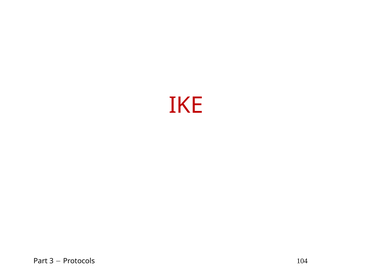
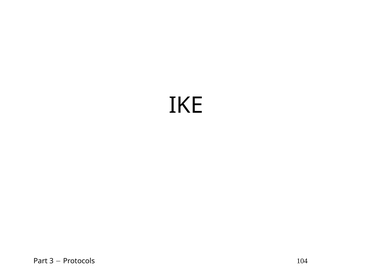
IKE colour: red -> black
